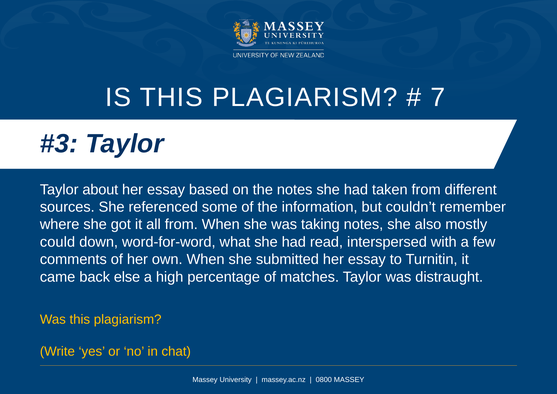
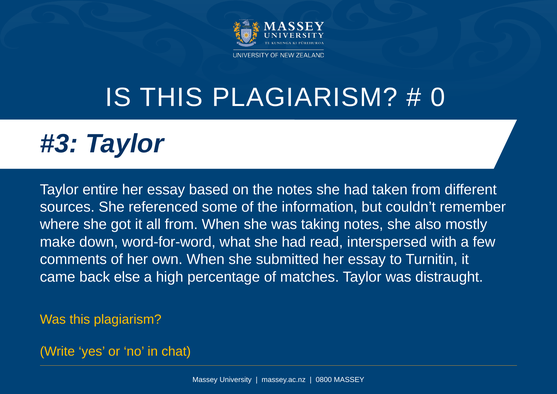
7: 7 -> 0
about: about -> entire
could: could -> make
